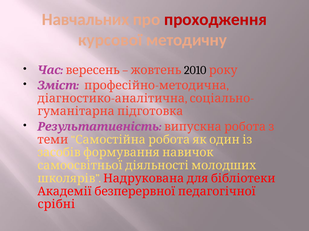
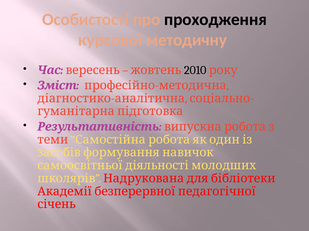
Навчальних: Навчальних -> Особистості
проходження colour: red -> black
срібні: срібні -> січень
